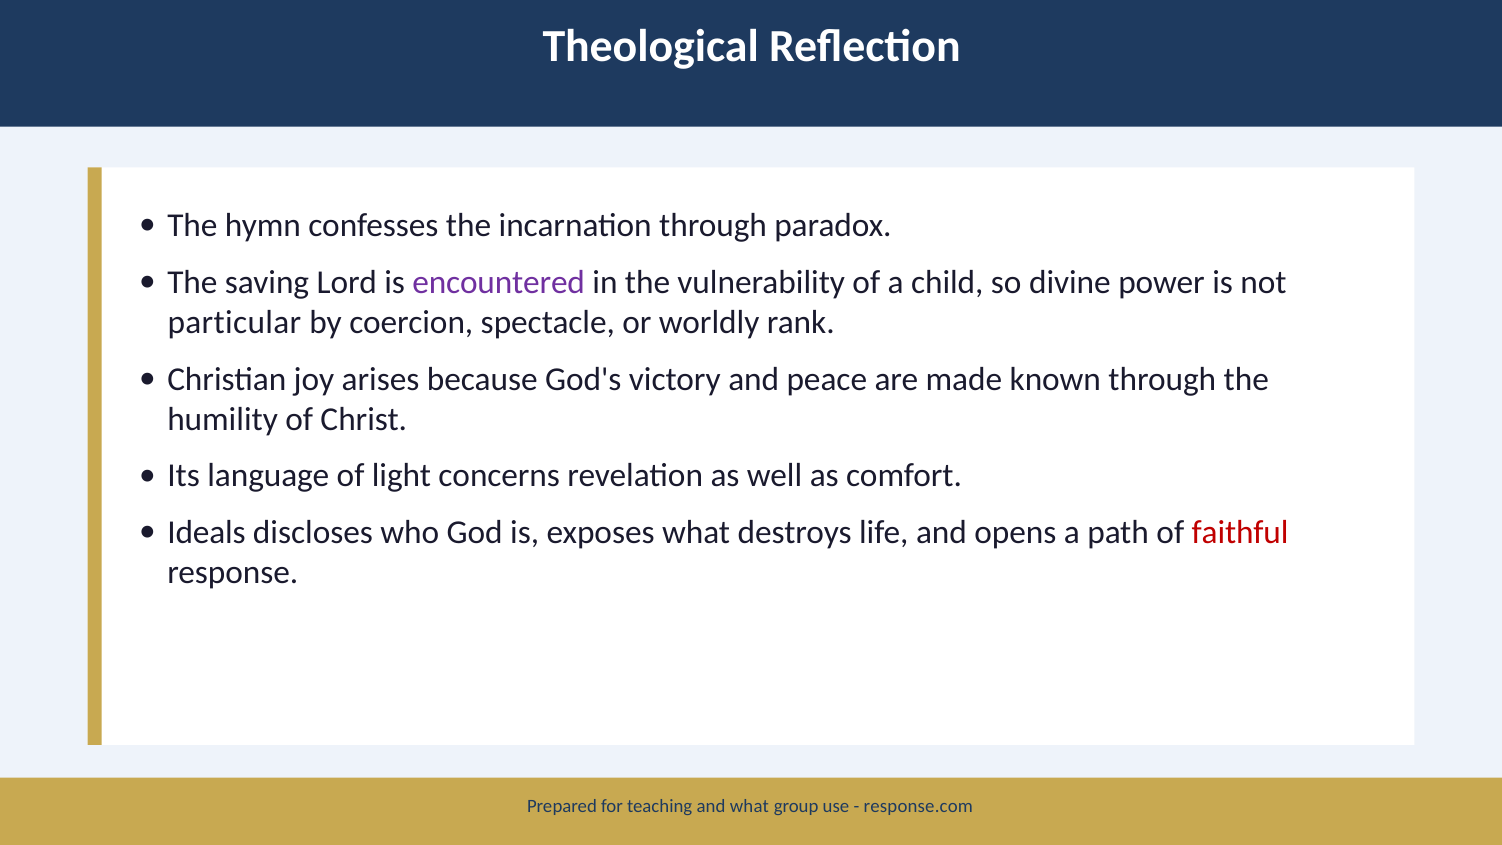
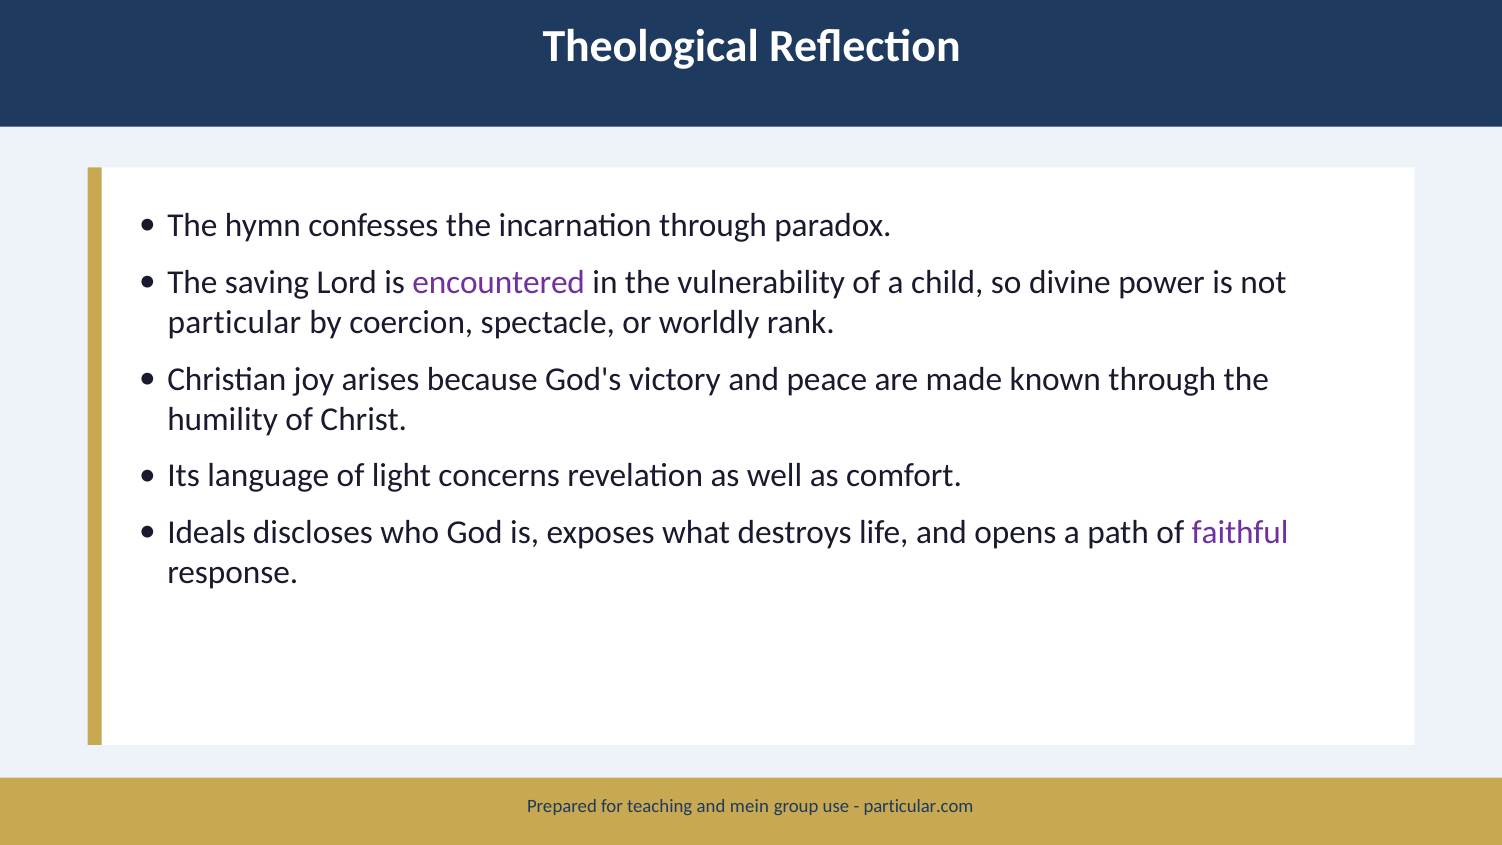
faithful colour: red -> purple
and what: what -> mein
response.com: response.com -> particular.com
